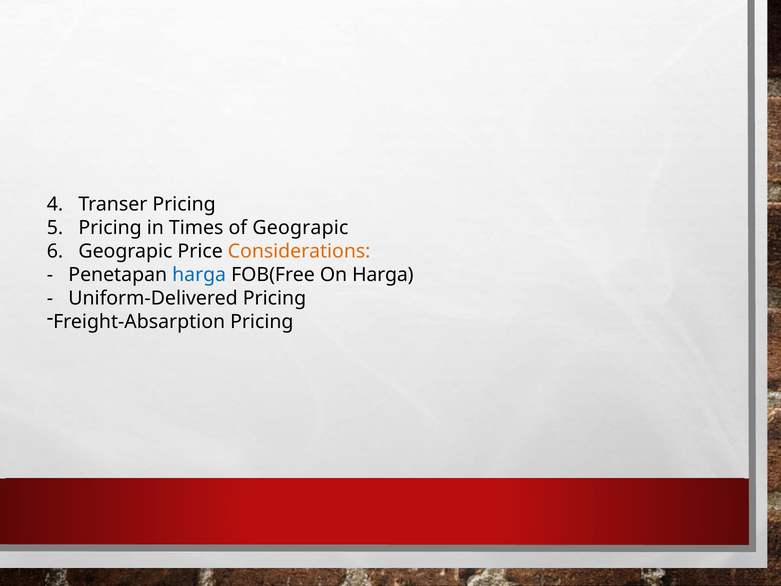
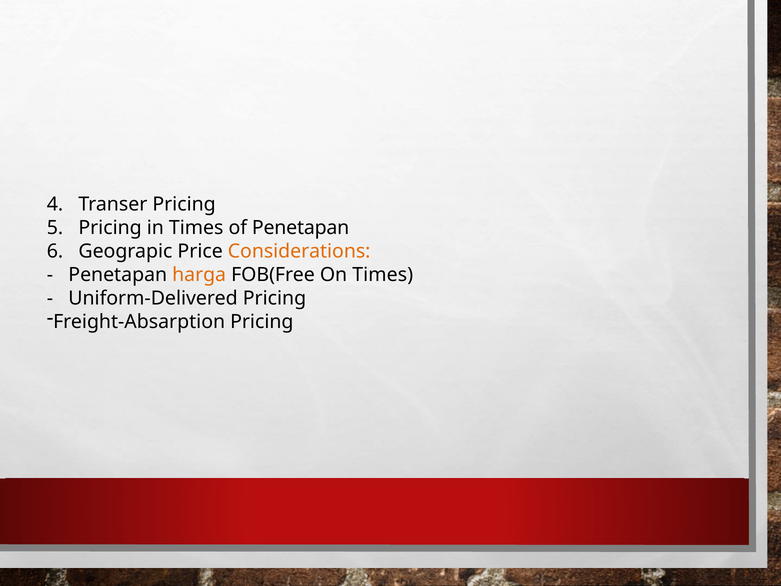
of Geograpic: Geograpic -> Penetapan
harga at (199, 275) colour: blue -> orange
On Harga: Harga -> Times
